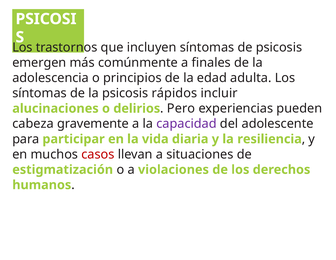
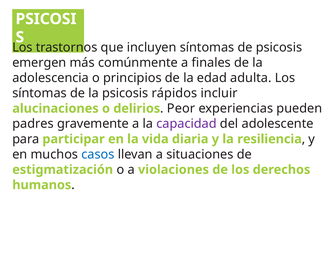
Pero: Pero -> Peor
cabeza: cabeza -> padres
casos colour: red -> blue
